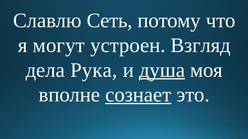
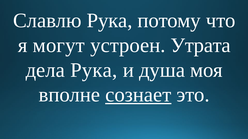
Славлю Сеть: Сеть -> Рука
Взгляд: Взгляд -> Утрата
душа underline: present -> none
